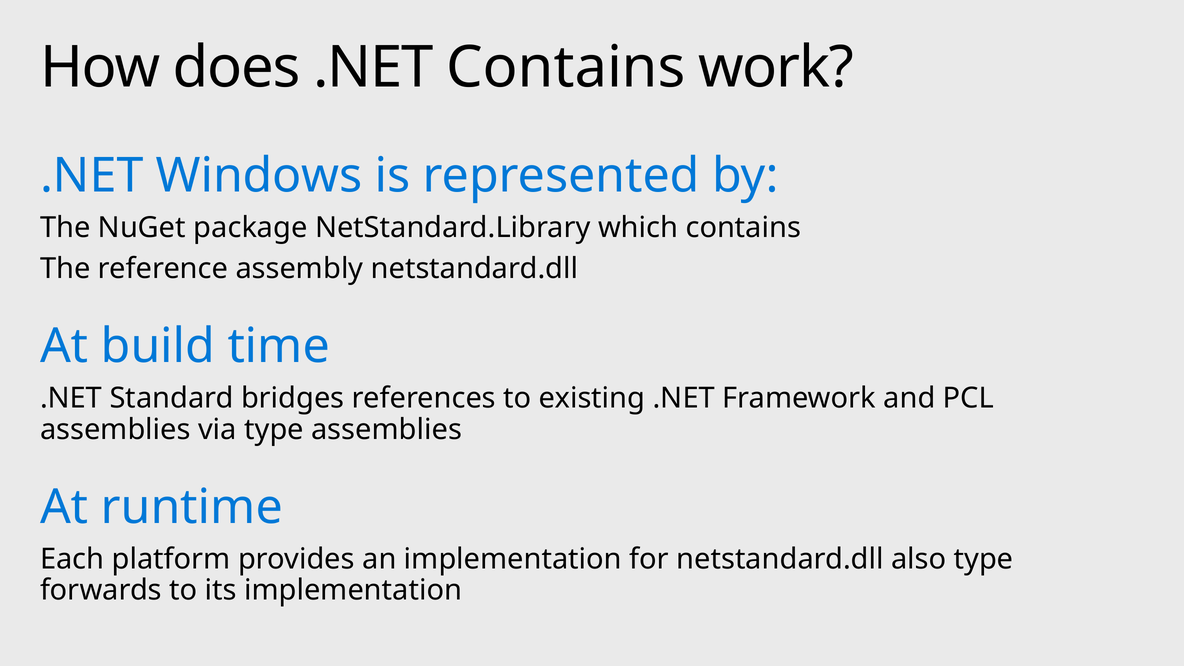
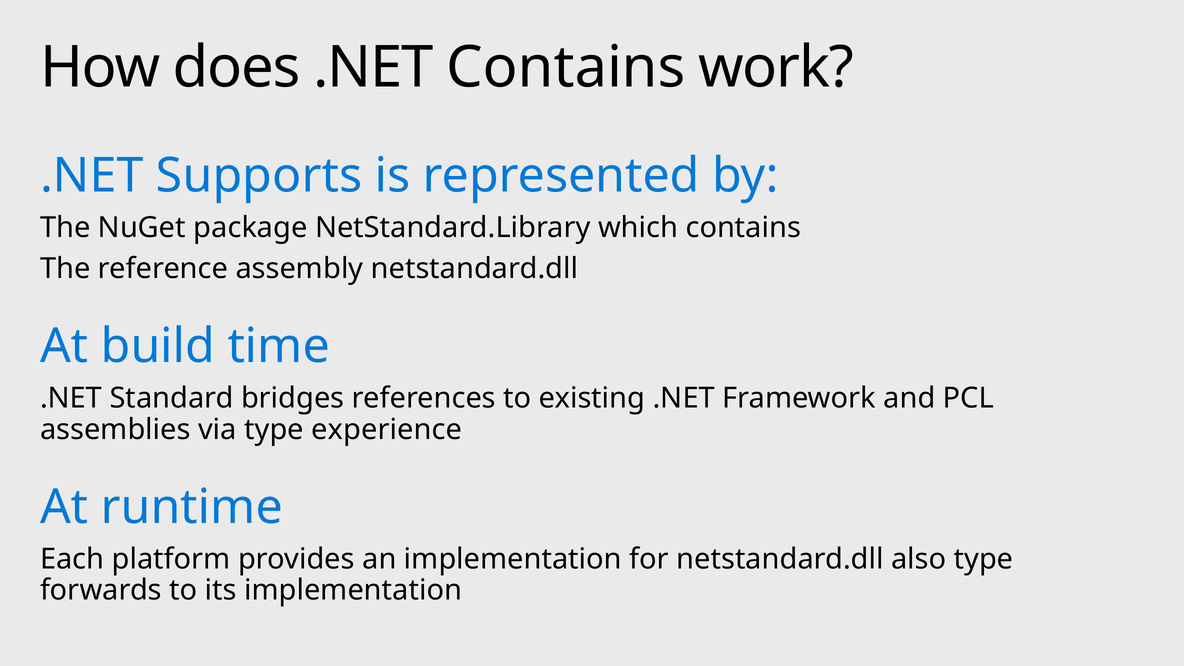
Windows: Windows -> Supports
type assemblies: assemblies -> experience
